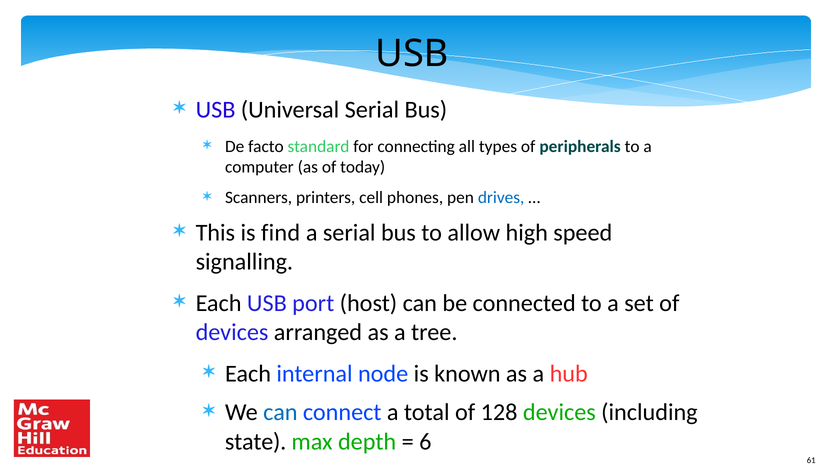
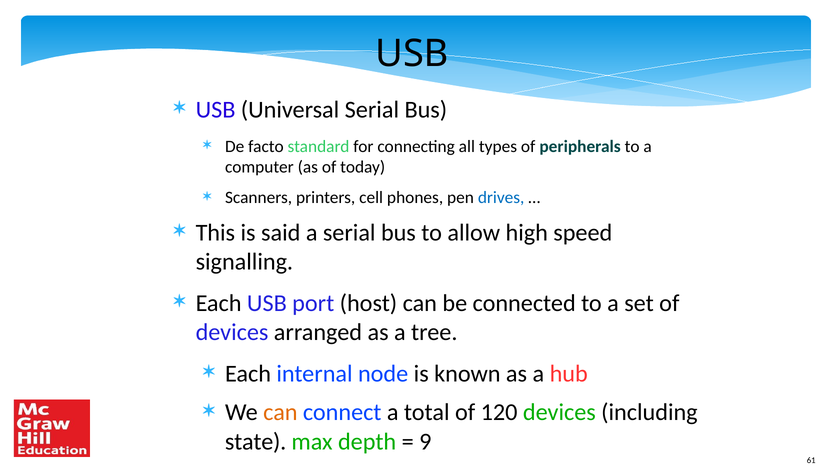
find: find -> said
can at (280, 413) colour: blue -> orange
128: 128 -> 120
6: 6 -> 9
